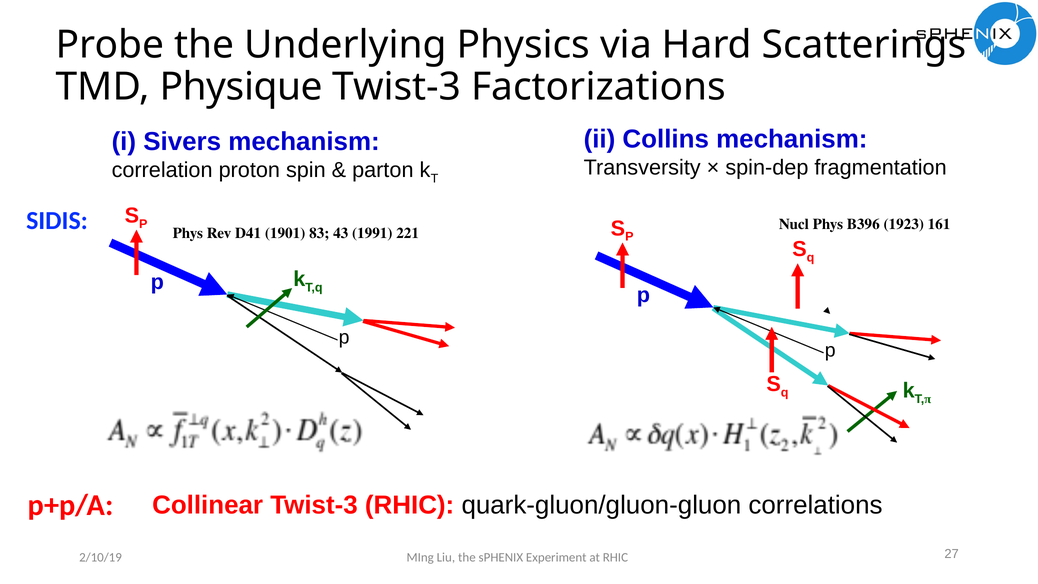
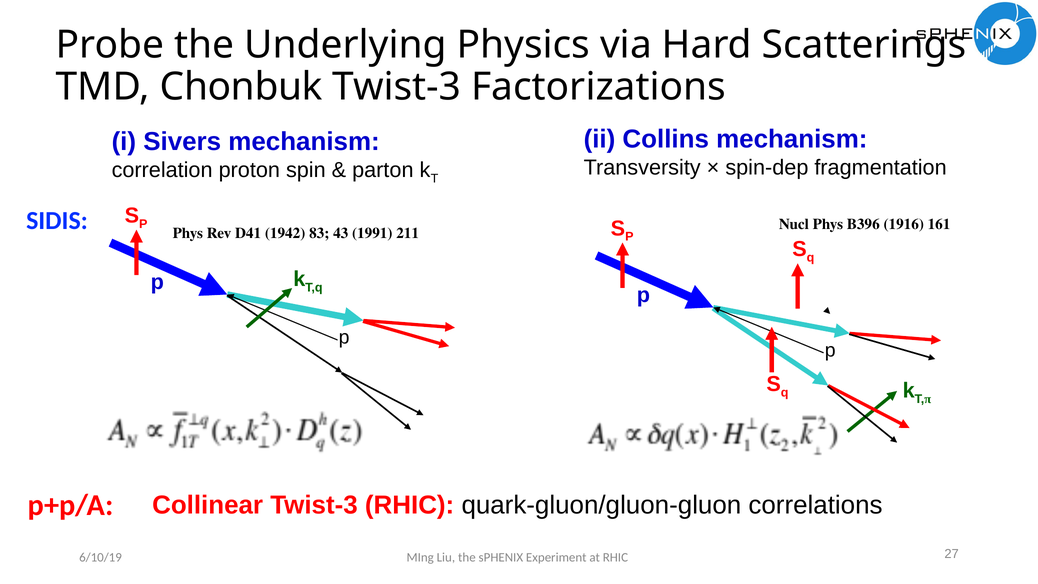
Physique: Physique -> Chonbuk
1923: 1923 -> 1916
1901: 1901 -> 1942
221: 221 -> 211
2/10/19: 2/10/19 -> 6/10/19
